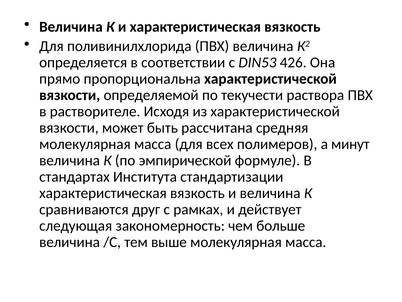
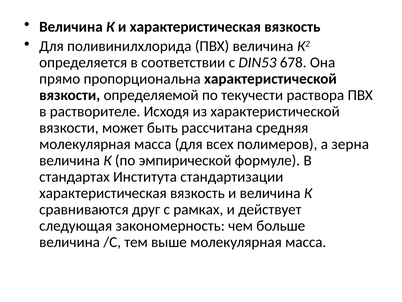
426: 426 -> 678
минут: минут -> зерна
